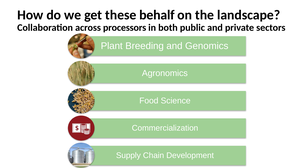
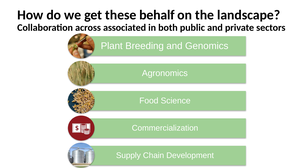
processors: processors -> associated
